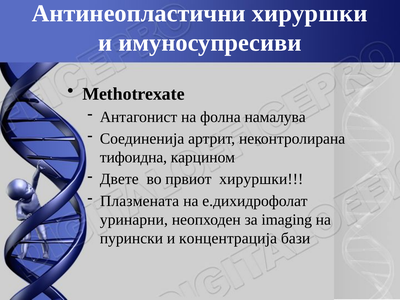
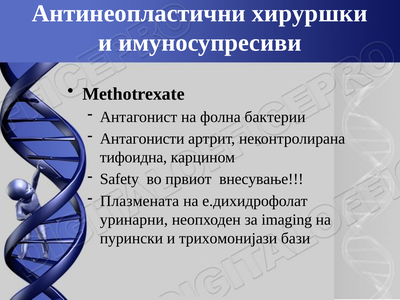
намалува: намалува -> бактерии
Соединенија: Соединенија -> Антагонисти
Двете: Двете -> Safety
првиот хируршки: хируршки -> внесување
концентрација: концентрација -> трихомонијази
